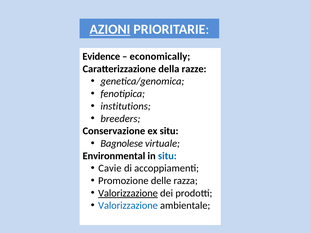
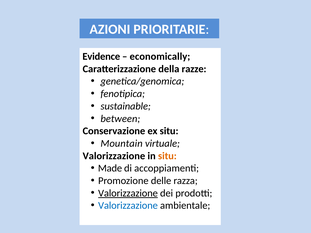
AZIONI underline: present -> none
institutions: institutions -> sustainable
breeders: breeders -> between
Bagnolese: Bagnolese -> Mountain
Environmental at (114, 156): Environmental -> Valorizzazione
situ at (167, 156) colour: blue -> orange
Cavie: Cavie -> Made
